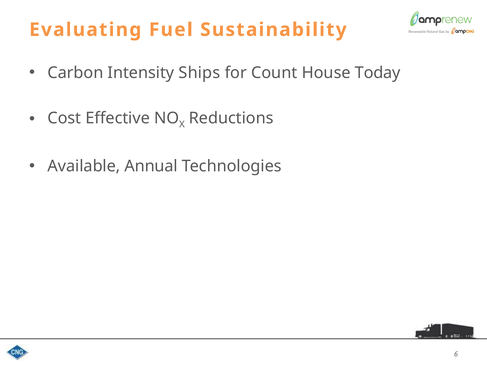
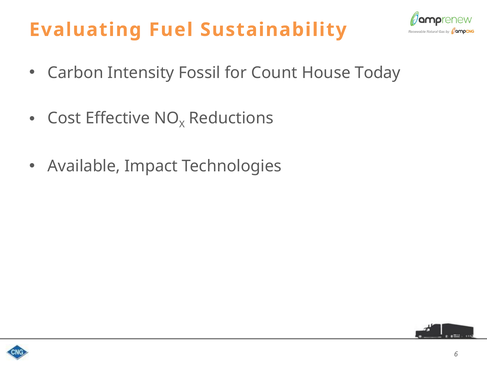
Ships: Ships -> Fossil
Annual: Annual -> Impact
